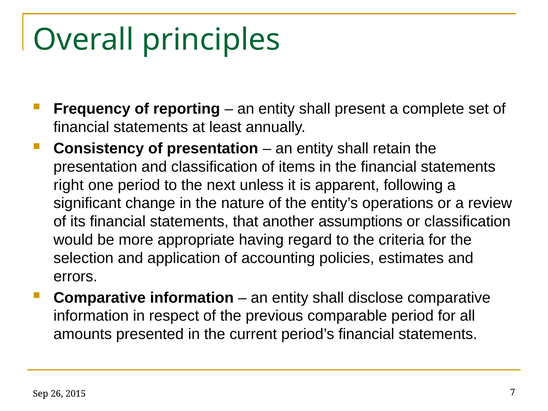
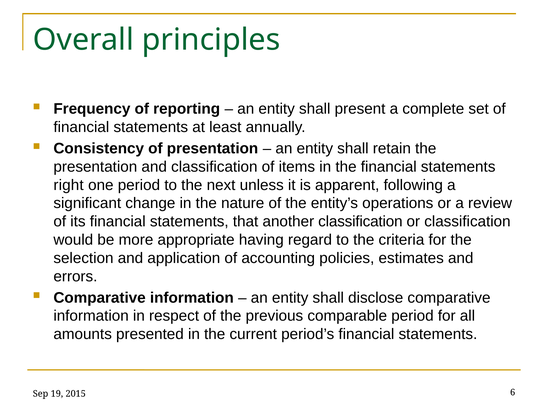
another assumptions: assumptions -> classification
26: 26 -> 19
7: 7 -> 6
